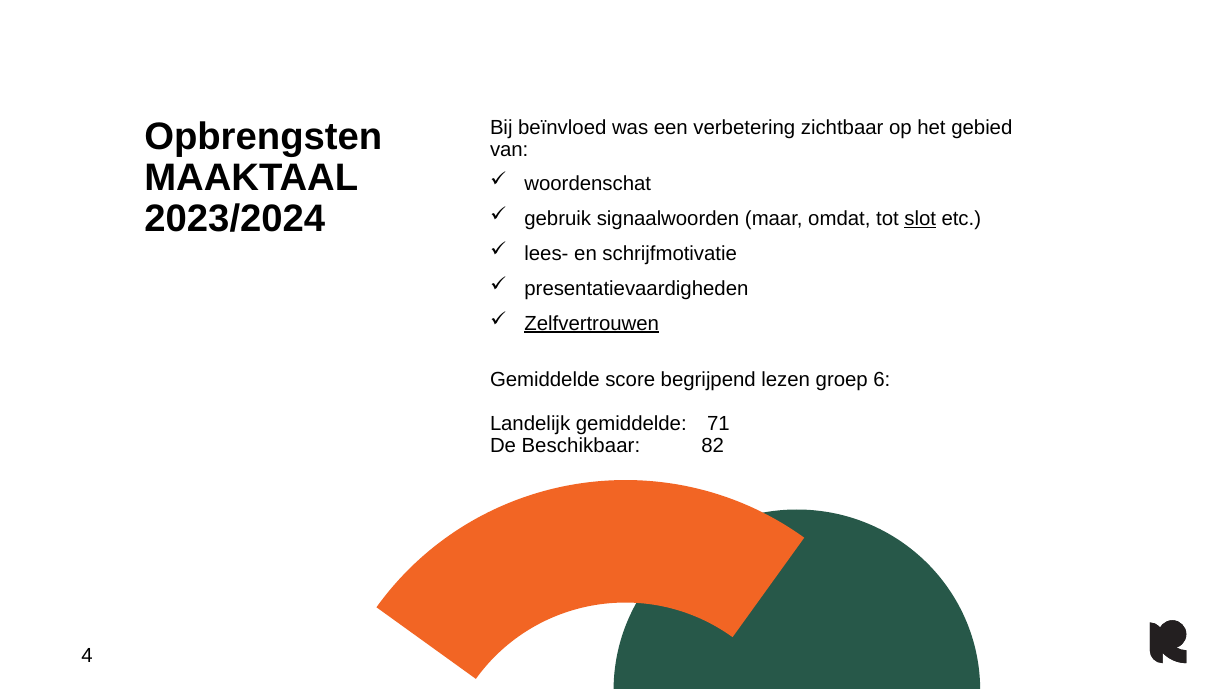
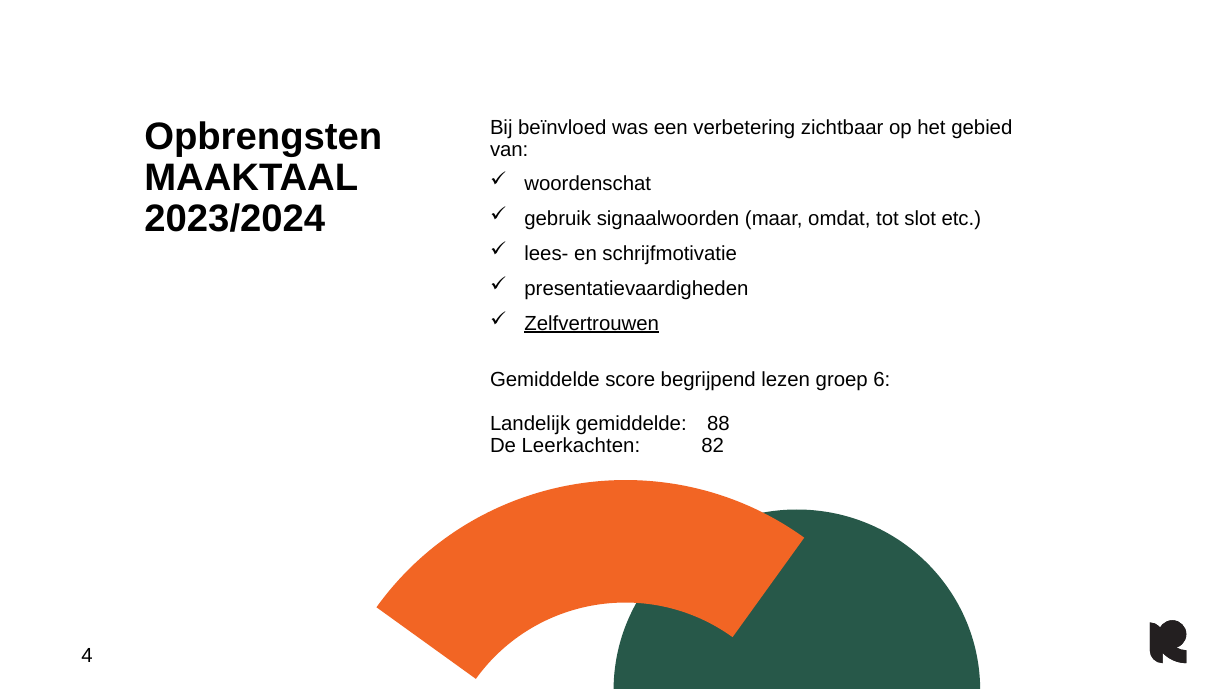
slot underline: present -> none
71: 71 -> 88
Beschikbaar: Beschikbaar -> Leerkachten
